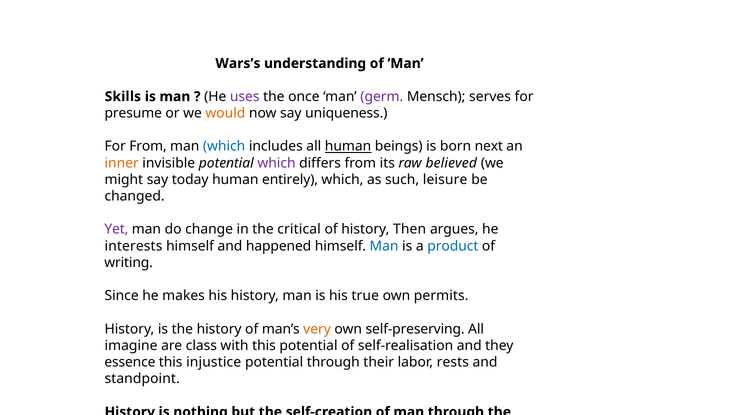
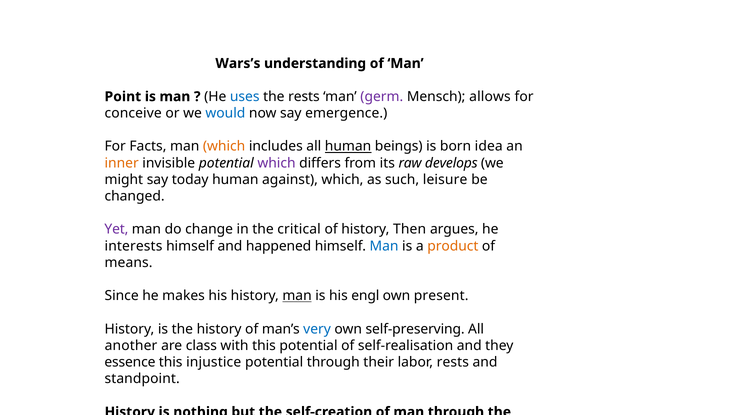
Skills: Skills -> Point
uses colour: purple -> blue
the once: once -> rests
serves: serves -> allows
presume: presume -> conceive
would colour: orange -> blue
uniqueness: uniqueness -> emergence
For From: From -> Facts
which at (224, 147) colour: blue -> orange
next: next -> idea
believed: believed -> develops
entirely: entirely -> against
product colour: blue -> orange
writing: writing -> means
man at (297, 296) underline: none -> present
true: true -> engl
permits: permits -> present
very colour: orange -> blue
imagine: imagine -> another
